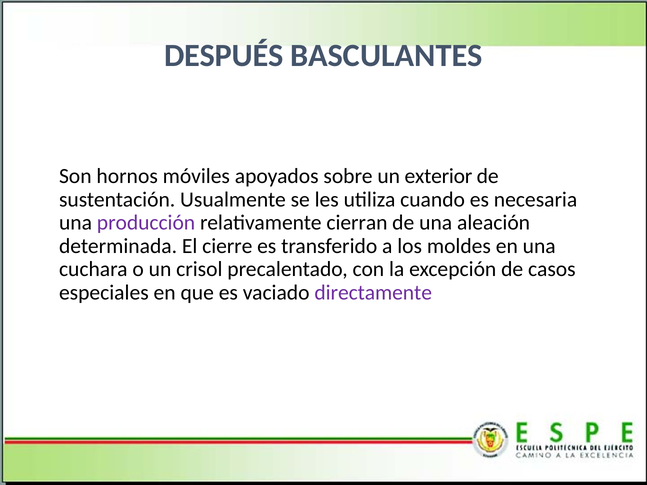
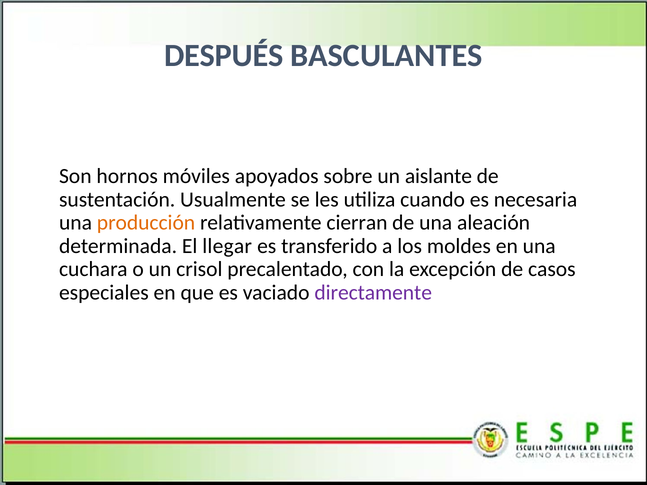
exterior: exterior -> aislante
producción colour: purple -> orange
cierre: cierre -> llegar
